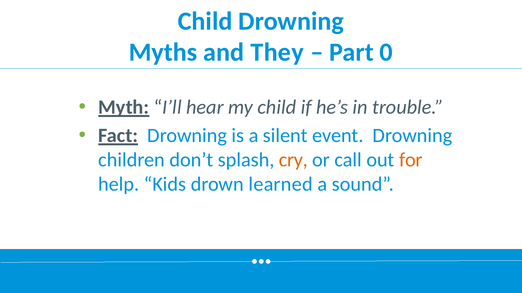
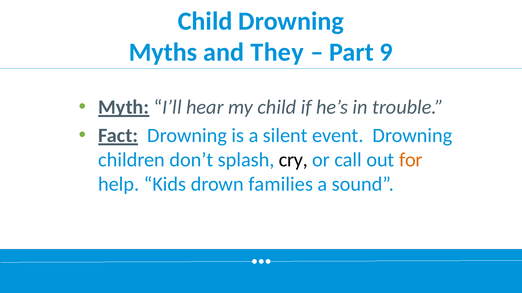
0: 0 -> 9
cry colour: orange -> black
learned: learned -> families
